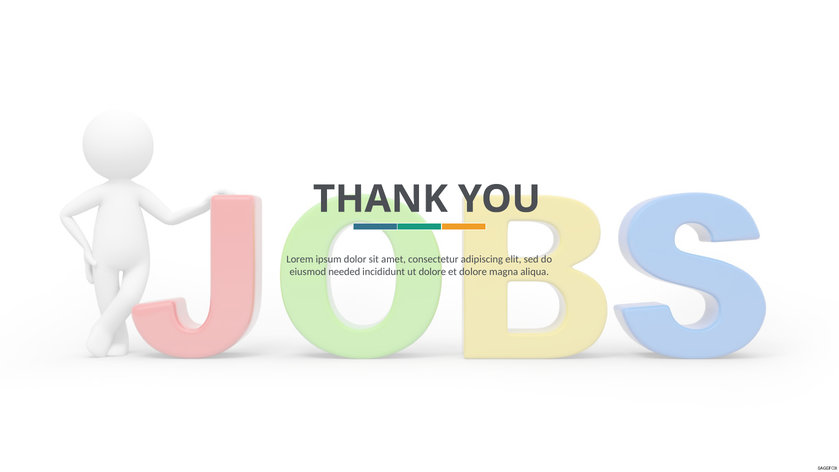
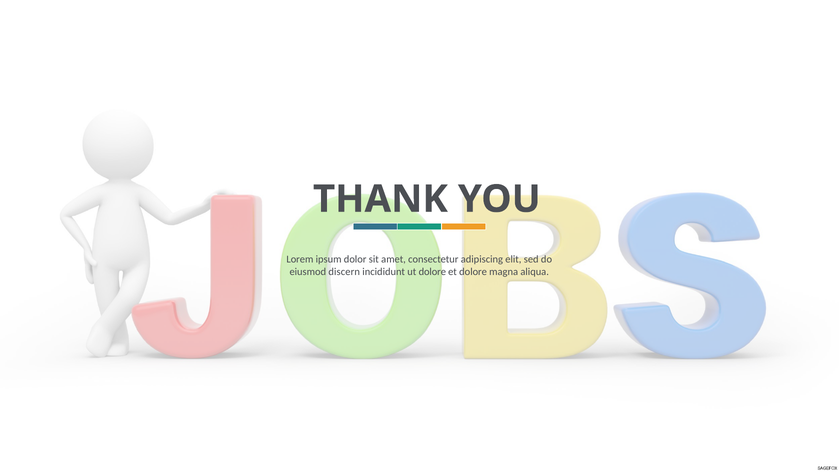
needed: needed -> discern
